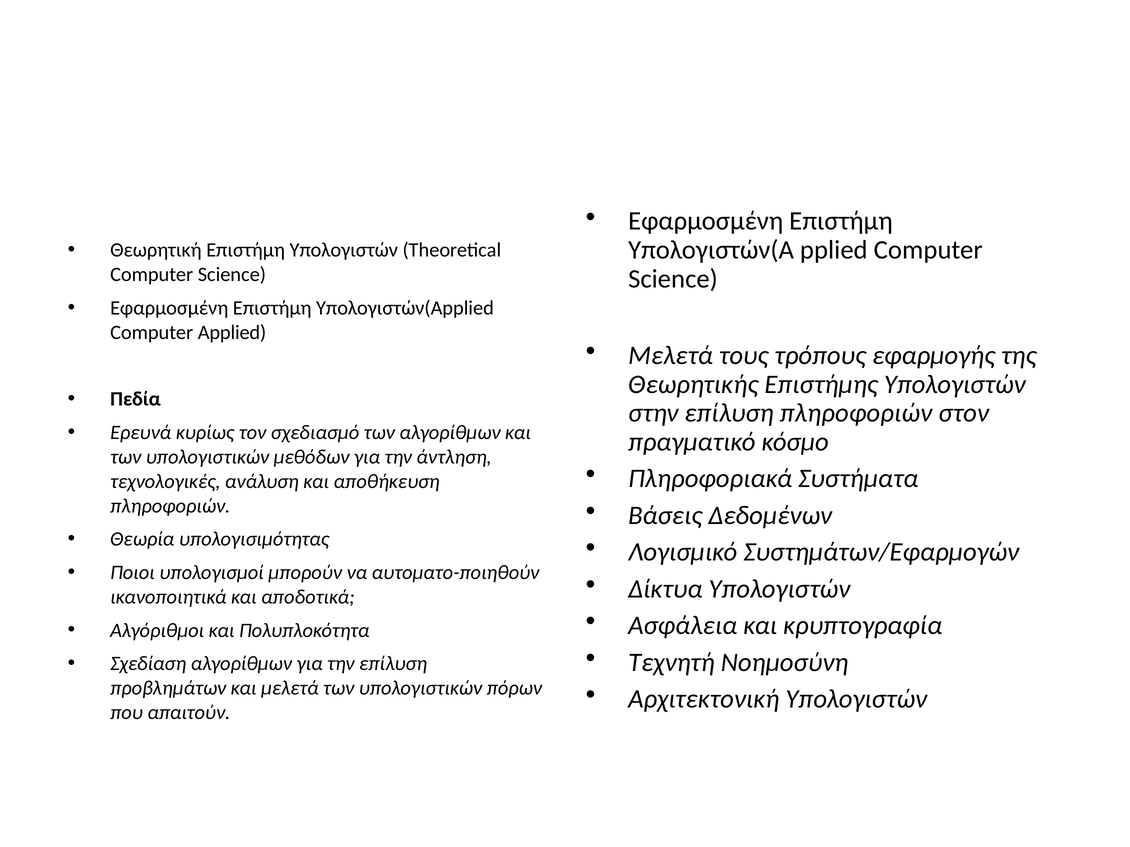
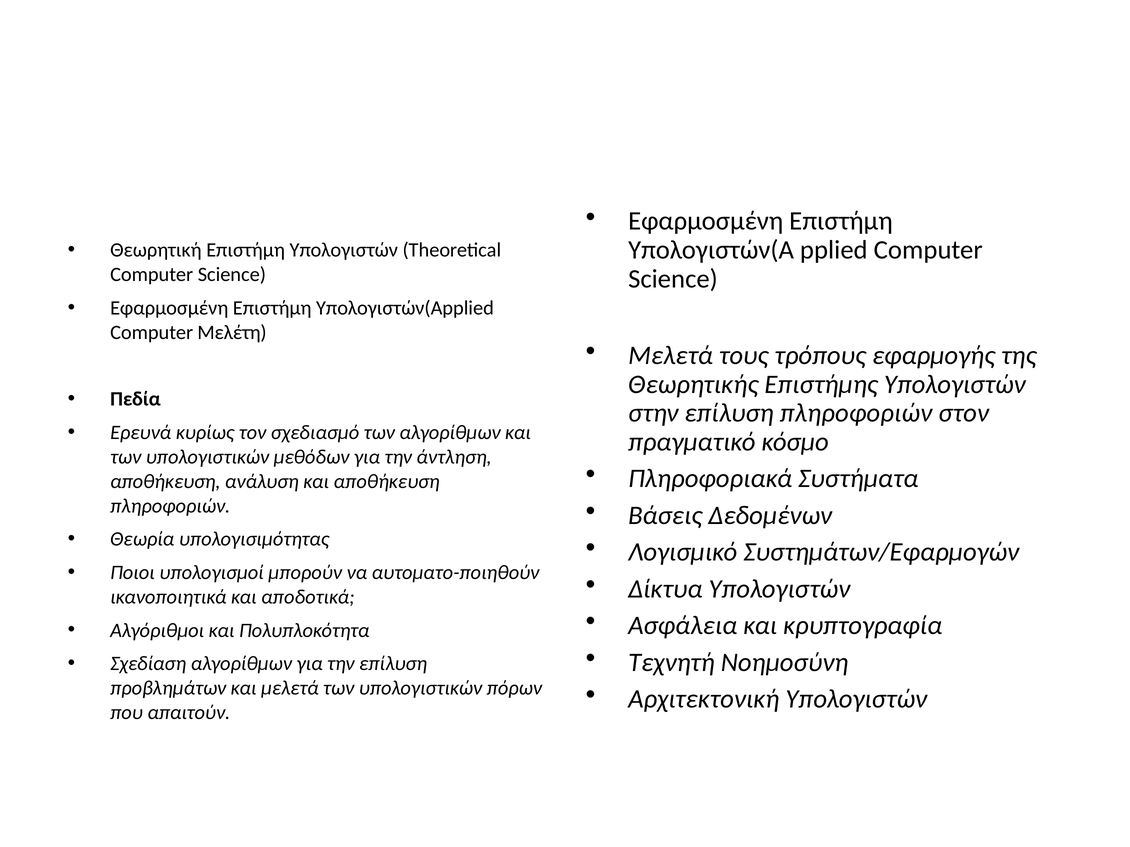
Applied: Applied -> Μελέτη
τεχνολογικές at (165, 482): τεχνολογικές -> αποθήκευση
